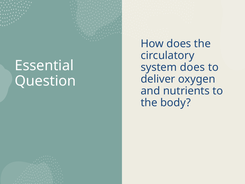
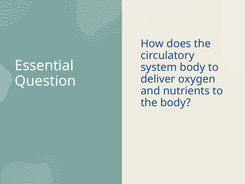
system does: does -> body
